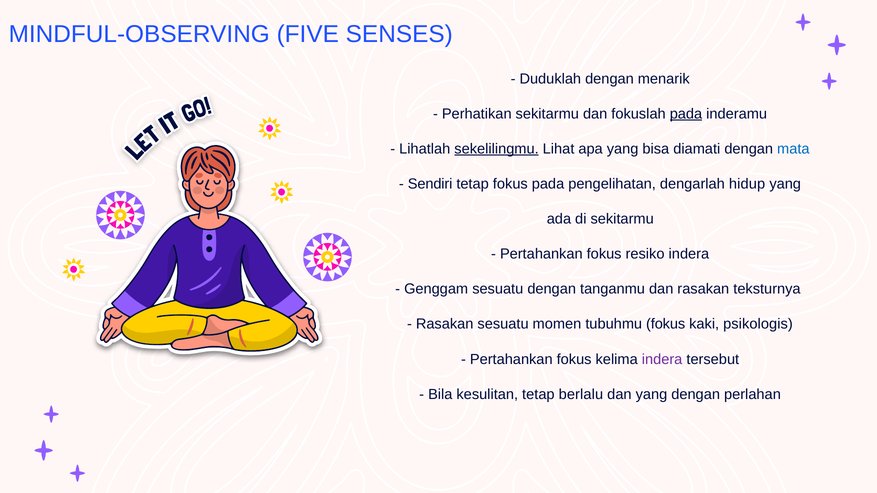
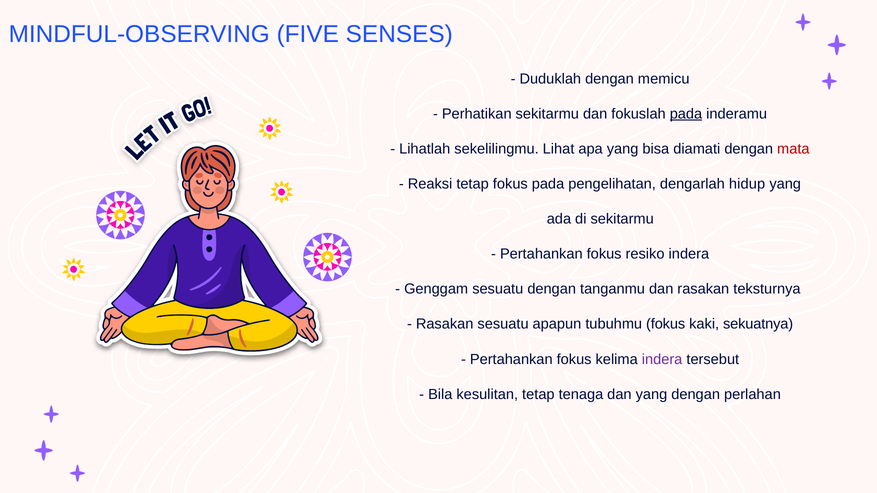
menarik: menarik -> memicu
sekelilingmu underline: present -> none
mata colour: blue -> red
Sendiri: Sendiri -> Reaksi
momen: momen -> apapun
psikologis: psikologis -> sekuatnya
berlalu: berlalu -> tenaga
